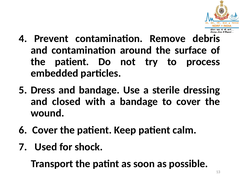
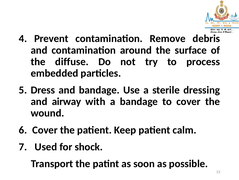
patient at (72, 61): patient -> diffuse
closed: closed -> airway
